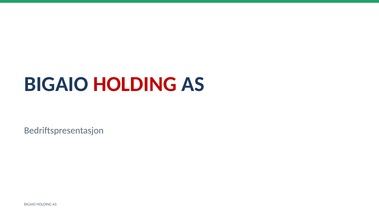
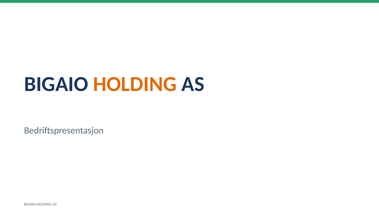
HOLDING at (135, 84) colour: red -> orange
